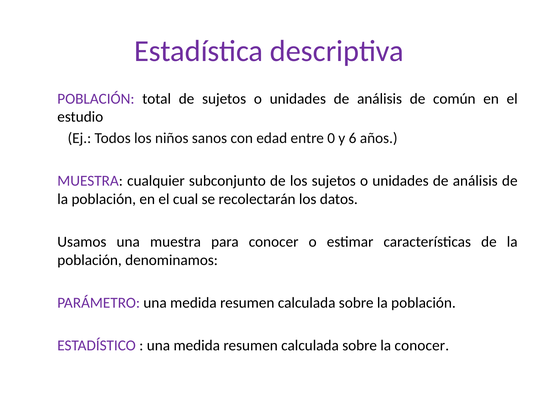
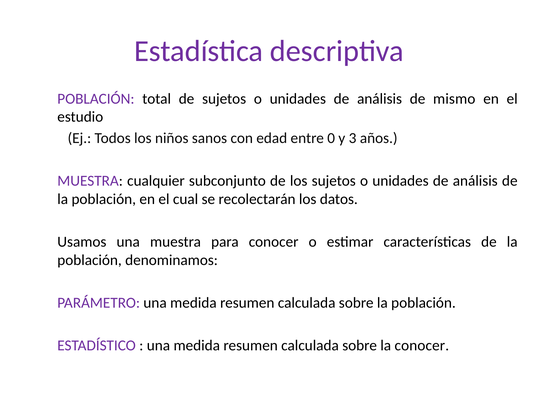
común: común -> mismo
6: 6 -> 3
